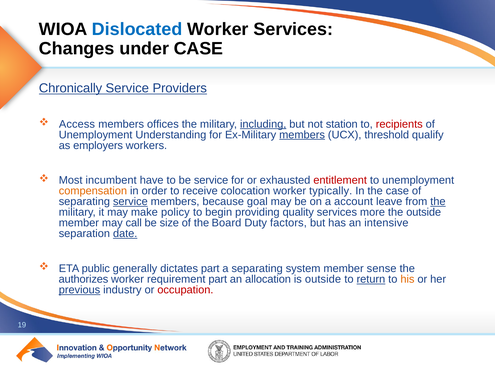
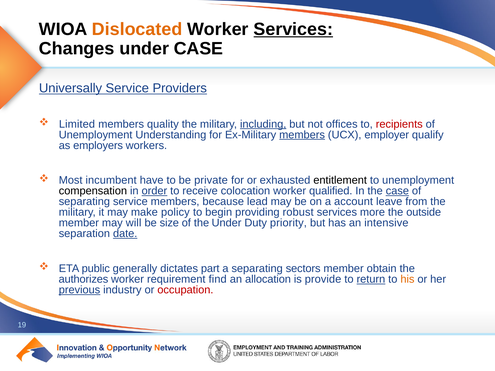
Dislocated colour: blue -> orange
Services at (293, 29) underline: none -> present
Chronically: Chronically -> Universally
Access: Access -> Limited
offices: offices -> quality
station: station -> offices
threshold: threshold -> employer
be service: service -> private
entitlement colour: red -> black
compensation colour: orange -> black
order underline: none -> present
typically: typically -> qualified
case at (397, 191) underline: none -> present
service at (130, 202) underline: present -> none
goal: goal -> lead
the at (438, 202) underline: present -> none
quality: quality -> robust
call: call -> will
the Board: Board -> Under
factors: factors -> priority
system: system -> sectors
sense: sense -> obtain
requirement part: part -> find
is outside: outside -> provide
